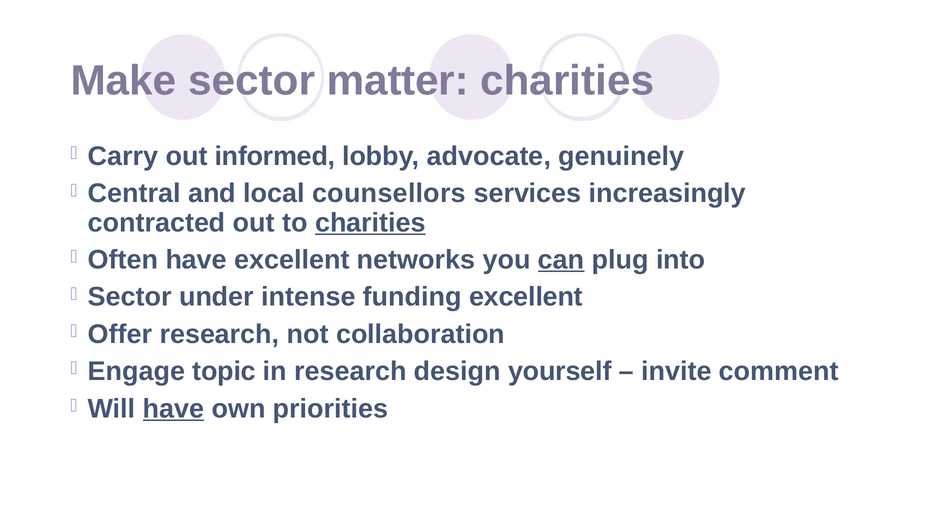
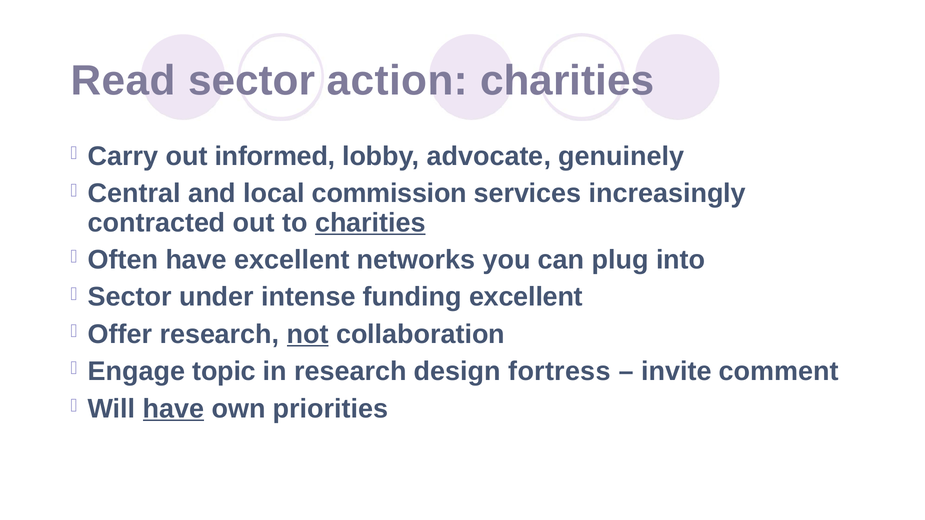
Make: Make -> Read
matter: matter -> action
counsellors: counsellors -> commission
can underline: present -> none
not underline: none -> present
yourself: yourself -> fortress
